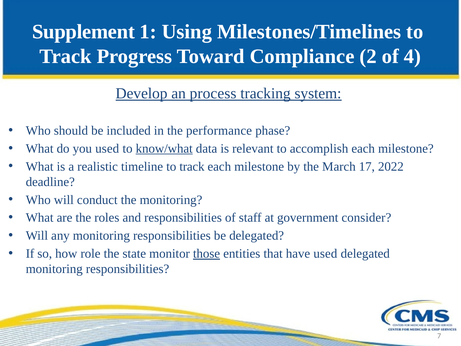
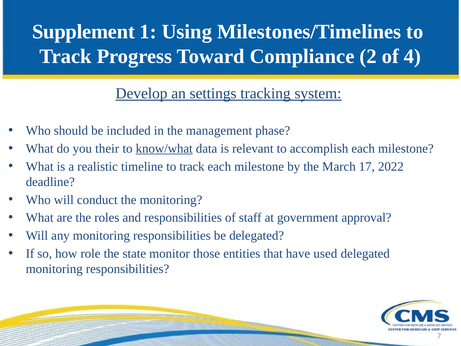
process: process -> settings
performance: performance -> management
you used: used -> their
consider: consider -> approval
those underline: present -> none
